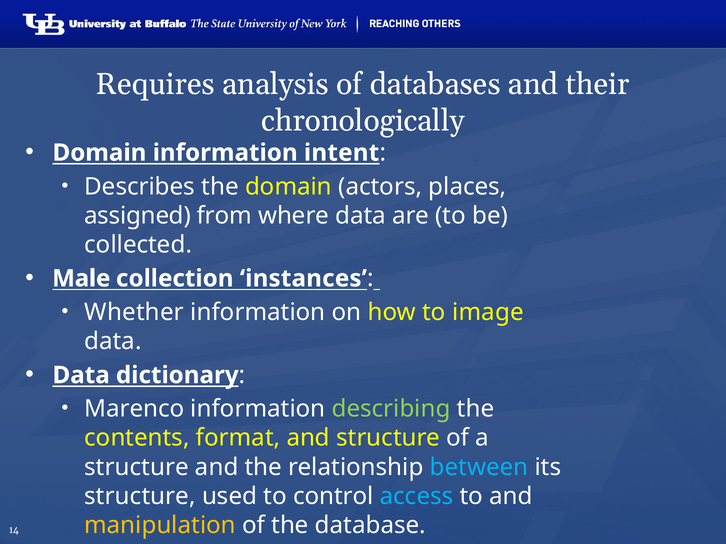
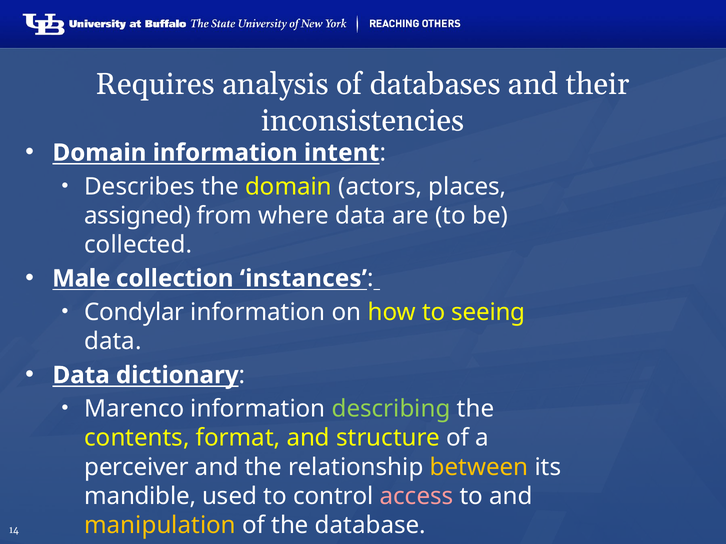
chronologically: chronologically -> inconsistencies
Whether: Whether -> Condylar
image: image -> seeing
structure at (136, 467): structure -> perceiver
between colour: light blue -> yellow
structure at (140, 496): structure -> mandible
access colour: light blue -> pink
